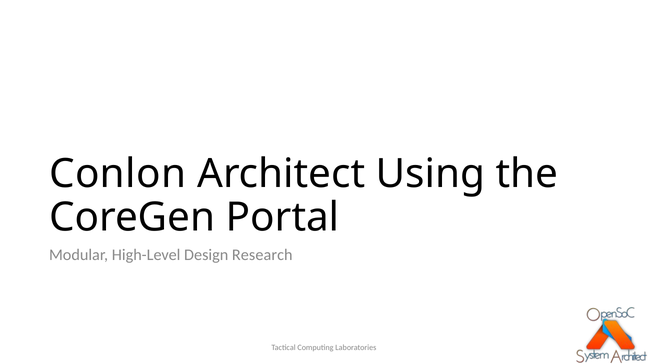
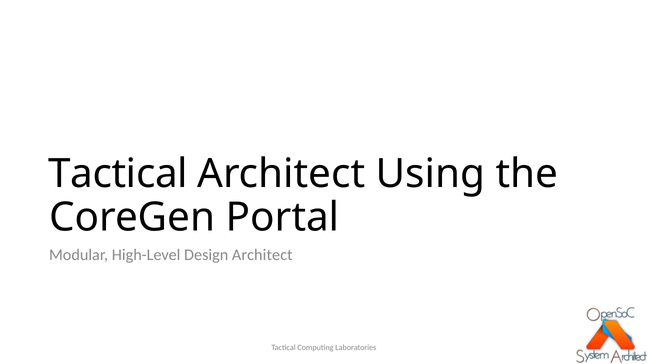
Conlon at (118, 174): Conlon -> Tactical
Design Research: Research -> Architect
